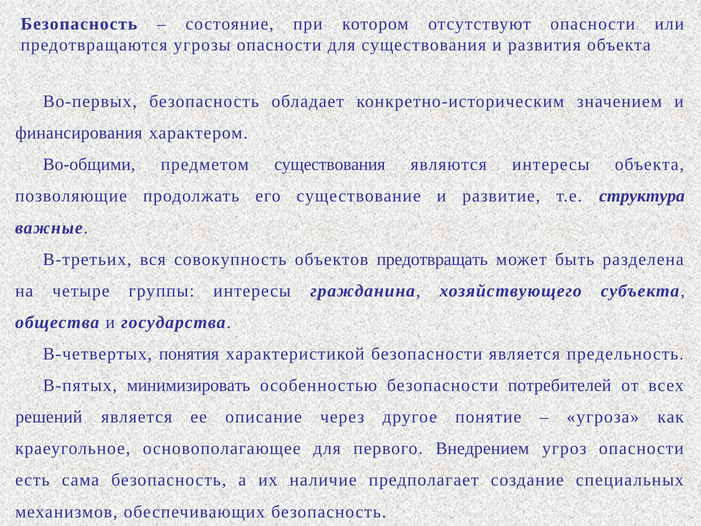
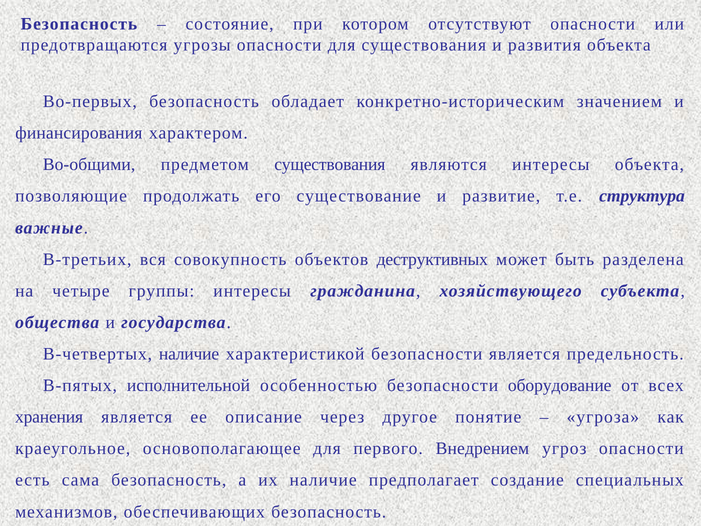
предотвращать: предотвращать -> деструктивных
В-четвертых понятия: понятия -> наличие
минимизировать: минимизировать -> исполнительной
потребителей: потребителей -> оборудование
решений: решений -> хранения
